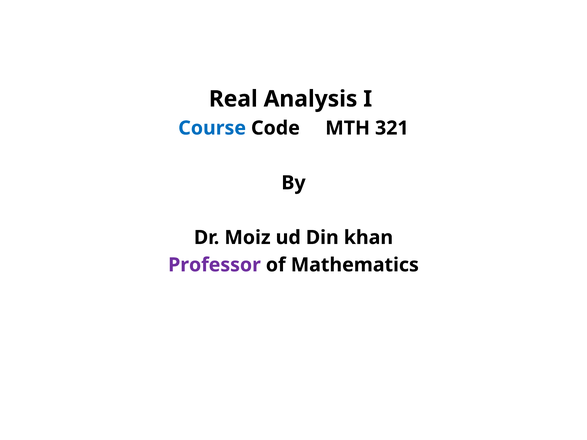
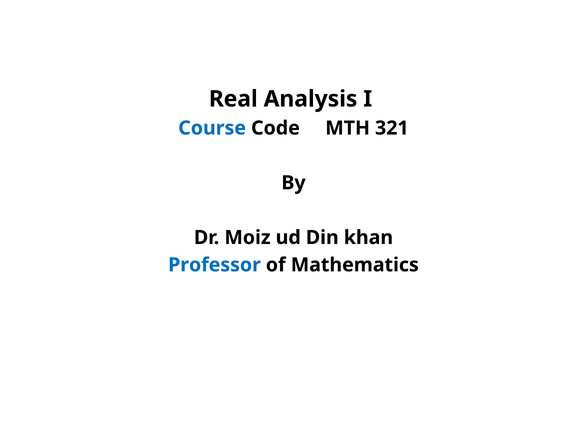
Professor colour: purple -> blue
